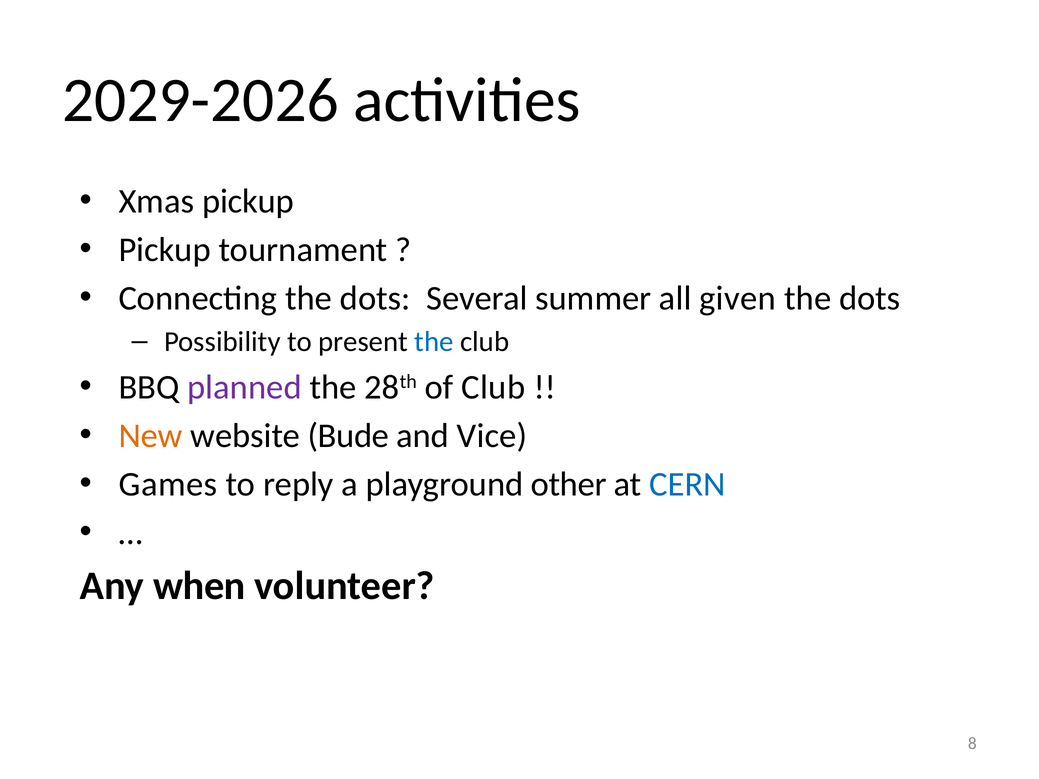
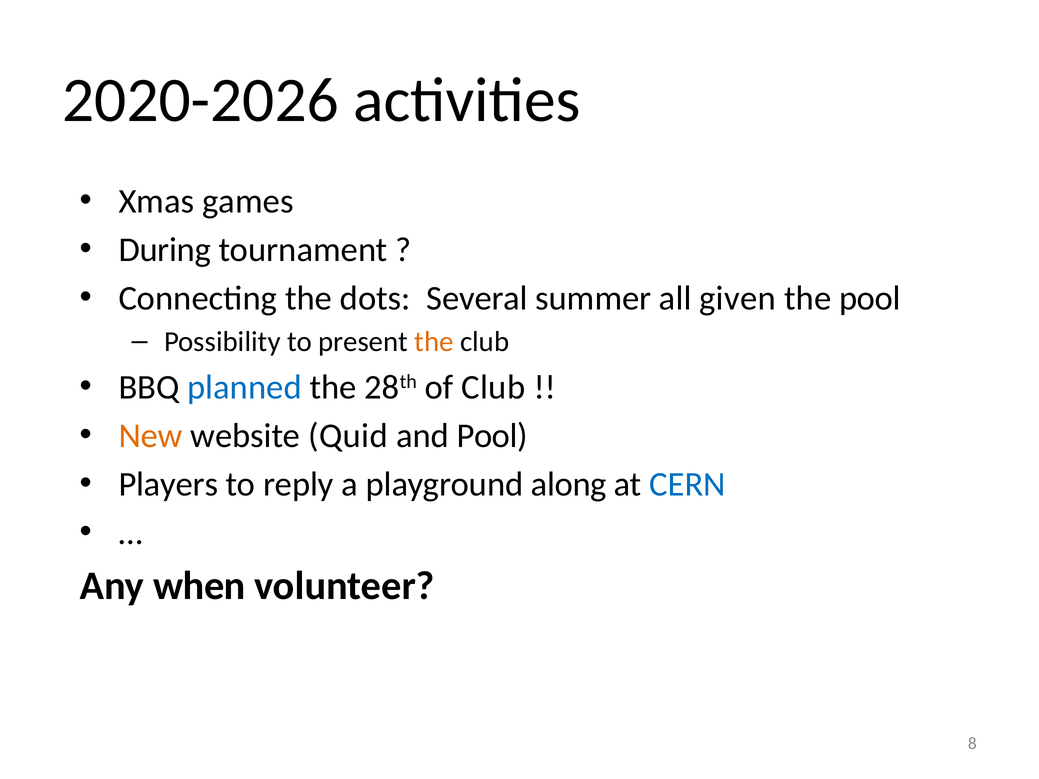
2029-2026: 2029-2026 -> 2020-2026
Xmas pickup: pickup -> games
Pickup at (165, 250): Pickup -> During
dots at (870, 298): dots -> pool
the at (434, 342) colour: blue -> orange
planned colour: purple -> blue
Bude: Bude -> Quid
and Vice: Vice -> Pool
Games: Games -> Players
other: other -> along
